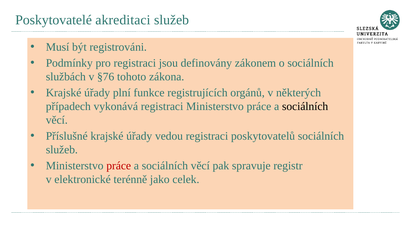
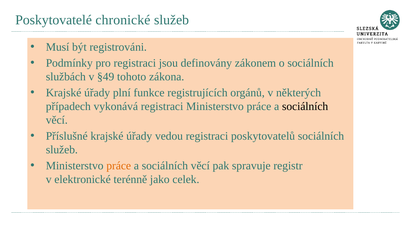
akreditaci: akreditaci -> chronické
§76: §76 -> §49
práce at (119, 165) colour: red -> orange
